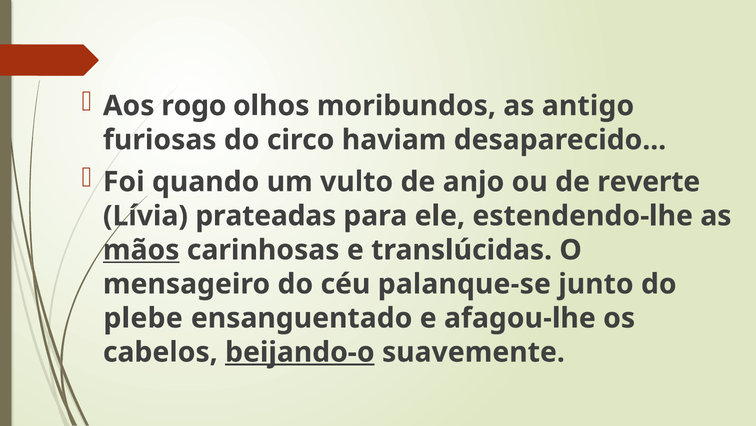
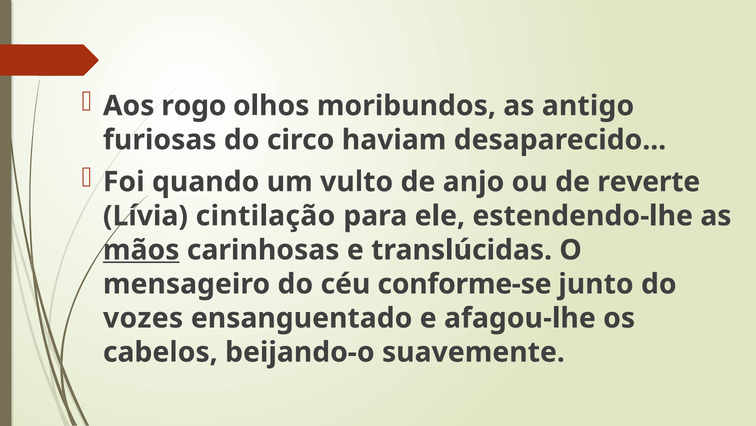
prateadas: prateadas -> cintilação
palanque-se: palanque-se -> conforme-se
plebe: plebe -> vozes
beijando-o underline: present -> none
